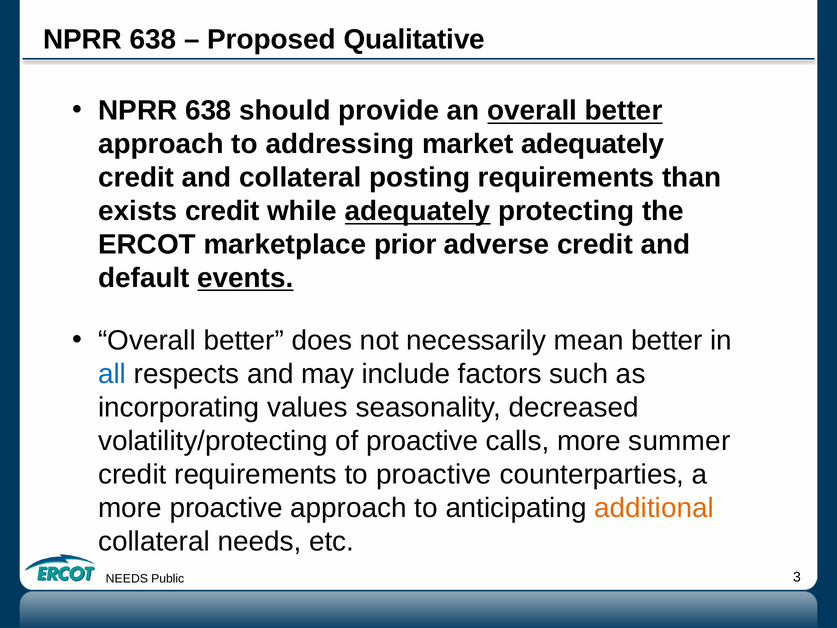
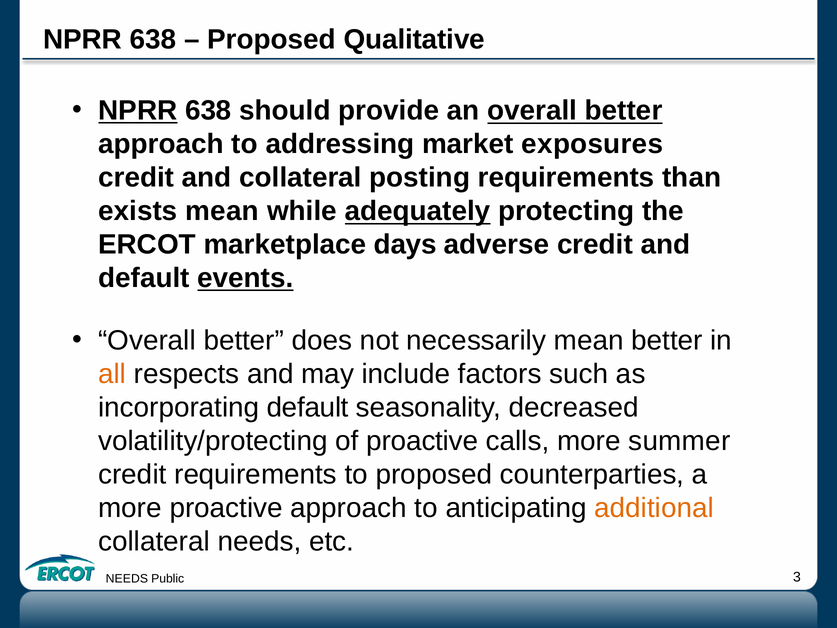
NPRR at (138, 111) underline: none -> present
market adequately: adequately -> exposures
exists credit: credit -> mean
prior: prior -> days
all colour: blue -> orange
incorporating values: values -> default
to proactive: proactive -> proposed
